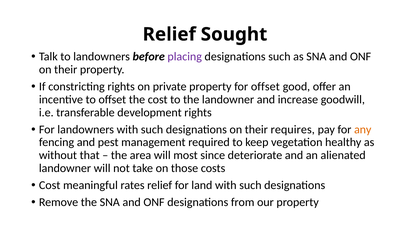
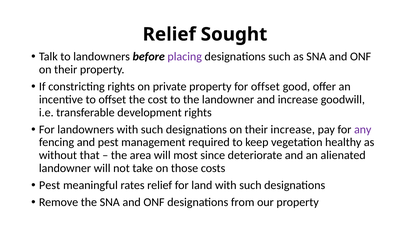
their requires: requires -> increase
any colour: orange -> purple
Cost at (50, 186): Cost -> Pest
